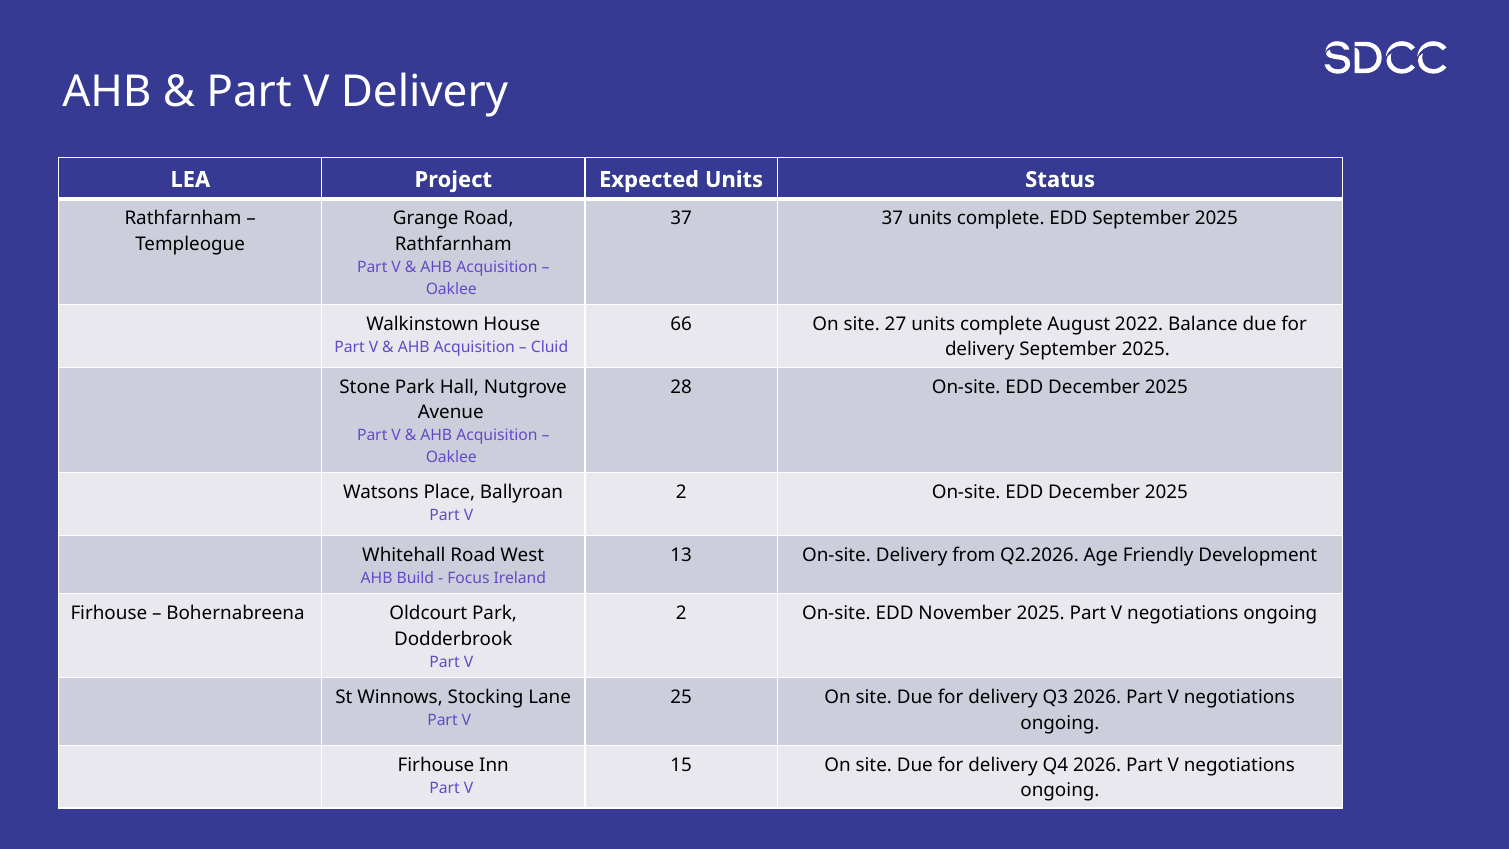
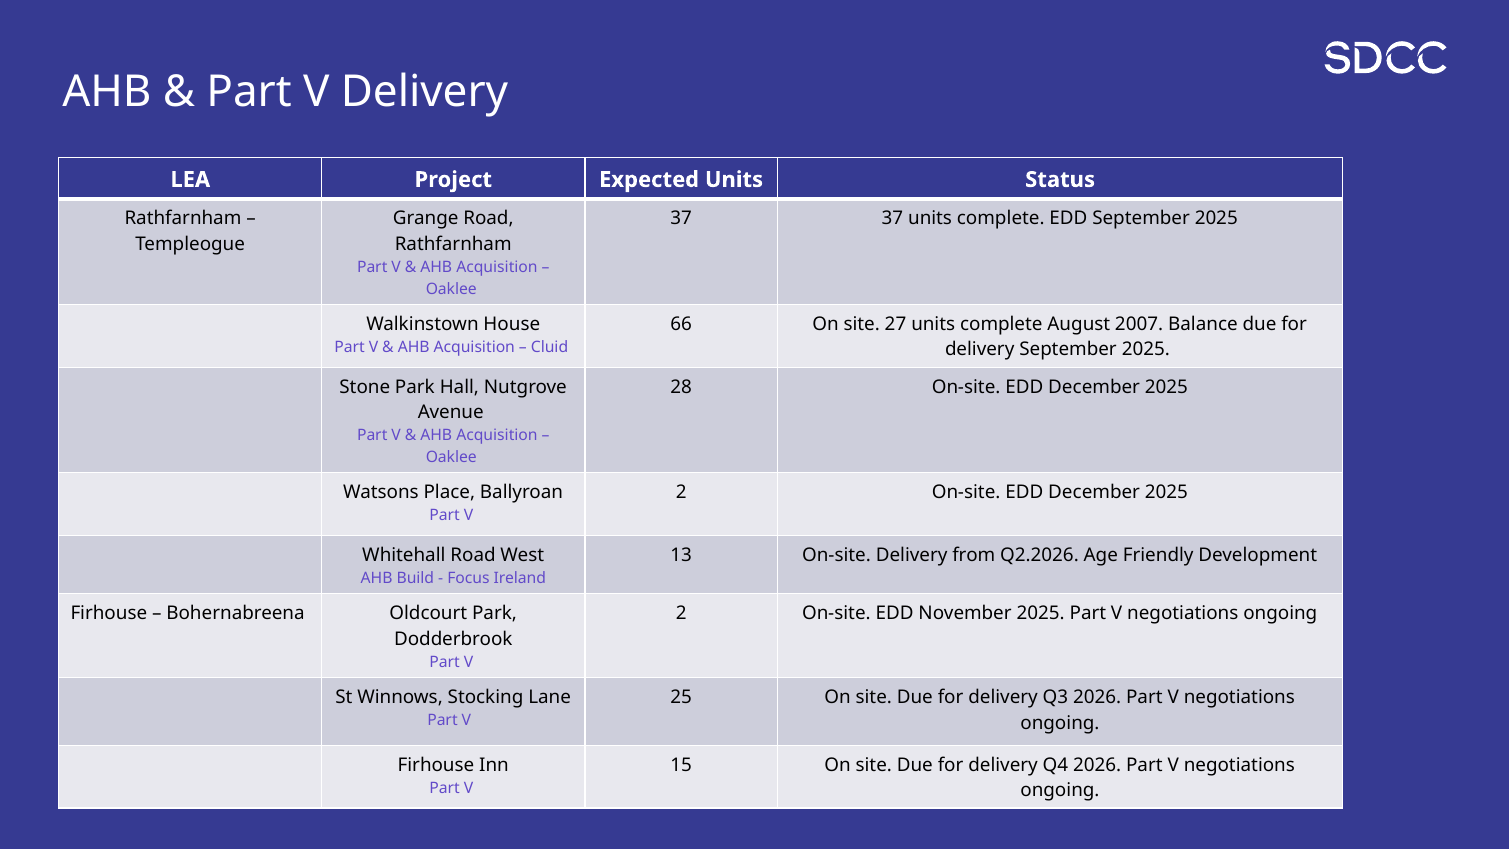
2022: 2022 -> 2007
